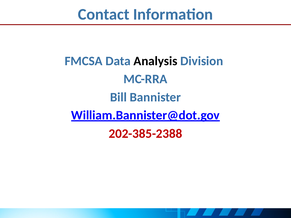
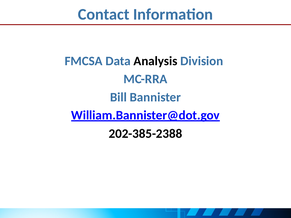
202-385-2388 colour: red -> black
